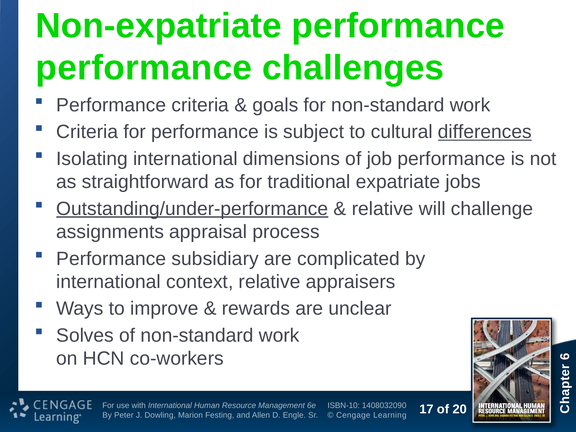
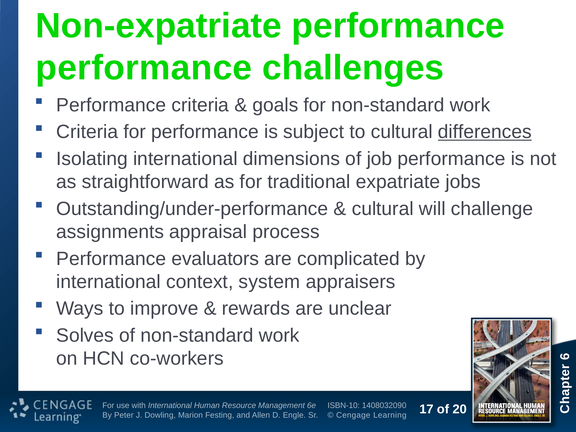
Outstanding/under-performance underline: present -> none
relative at (383, 209): relative -> cultural
subsidiary: subsidiary -> evaluators
context relative: relative -> system
